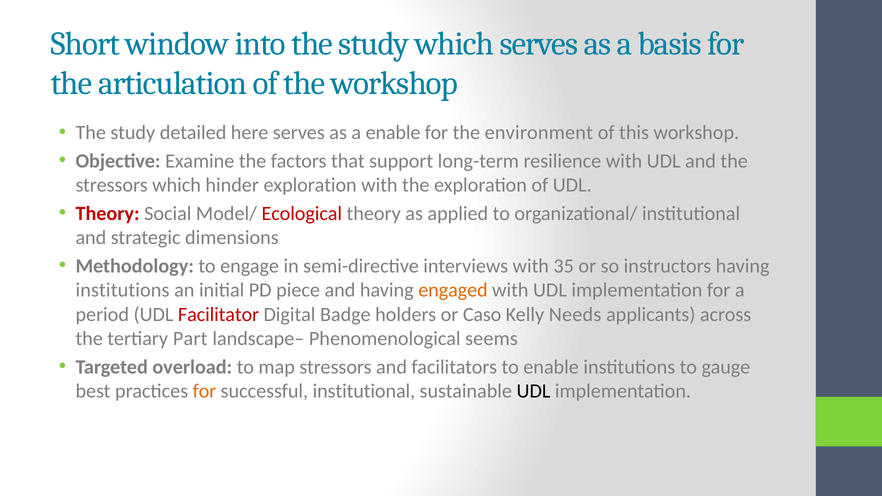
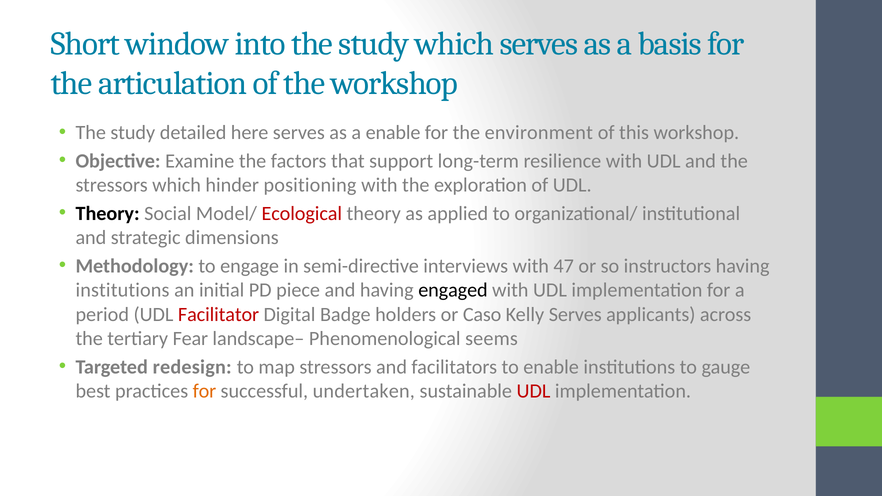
hinder exploration: exploration -> positioning
Theory at (108, 213) colour: red -> black
35: 35 -> 47
engaged colour: orange -> black
Kelly Needs: Needs -> Serves
Part: Part -> Fear
overload: overload -> redesign
successful institutional: institutional -> undertaken
UDL at (534, 391) colour: black -> red
